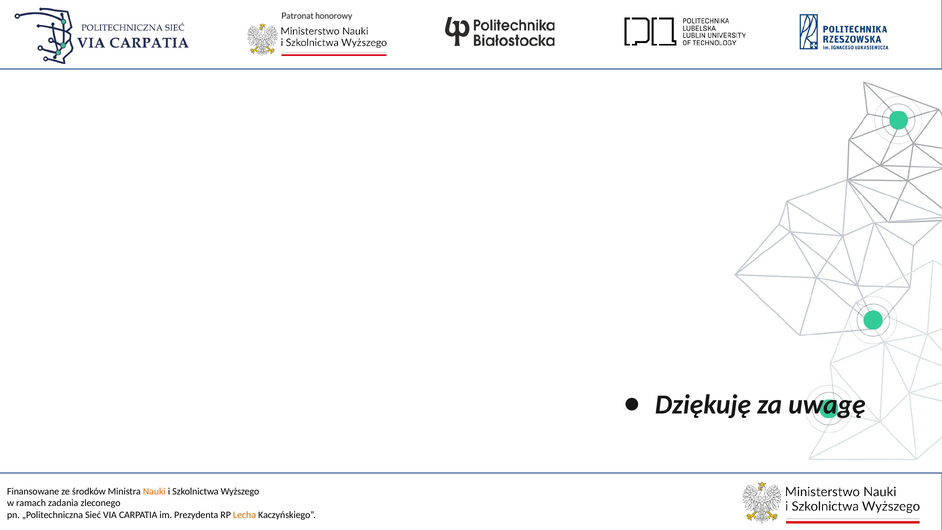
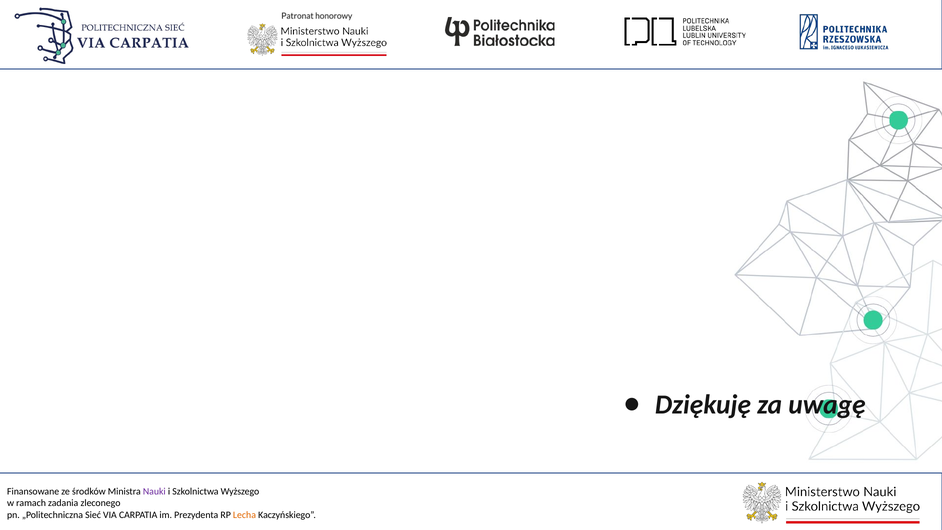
Nauki colour: orange -> purple
